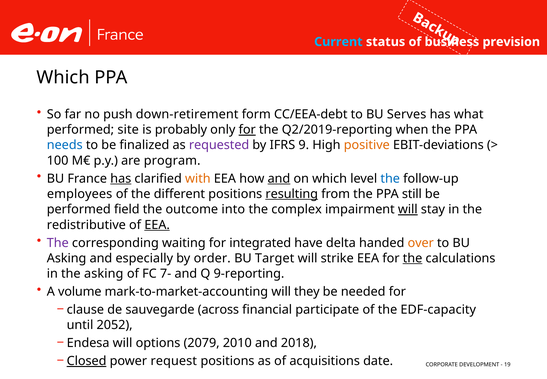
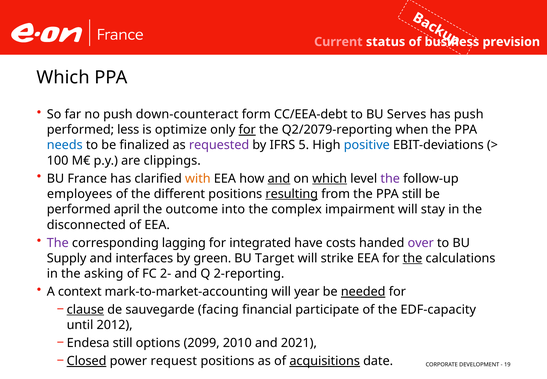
Current colour: light blue -> pink
down-retirement: down-retirement -> down-counteract
has what: what -> push
site: site -> less
probably: probably -> optimize
Q2/2019-reporting: Q2/2019-reporting -> Q2/2079-reporting
9: 9 -> 5
positive colour: orange -> blue
program: program -> clippings
has at (121, 178) underline: present -> none
which at (330, 178) underline: none -> present
the at (390, 178) colour: blue -> purple
field: field -> april
will at (408, 209) underline: present -> none
redistributive: redistributive -> disconnected
EEA at (157, 225) underline: present -> none
waiting: waiting -> lagging
delta: delta -> costs
over colour: orange -> purple
Asking at (67, 258): Asking -> Supply
especially: especially -> interfaces
order: order -> green
7-: 7- -> 2-
9-reporting: 9-reporting -> 2-reporting
volume: volume -> context
they: they -> year
needed underline: none -> present
clause underline: none -> present
across: across -> facing
2052: 2052 -> 2012
Endesa will: will -> still
2079: 2079 -> 2099
2018: 2018 -> 2021
acquisitions underline: none -> present
